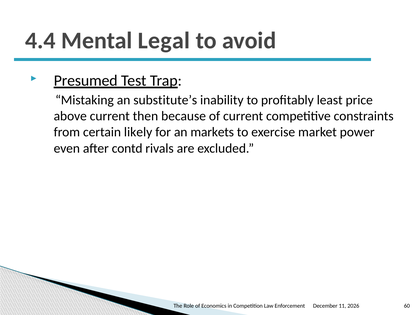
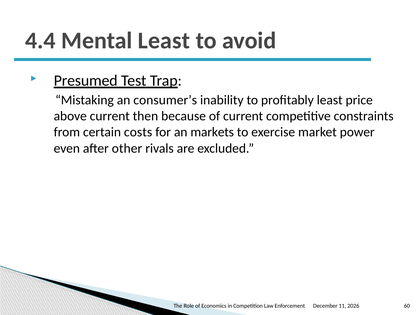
Mental Legal: Legal -> Least
substitute’s: substitute’s -> consumer’s
likely: likely -> costs
contd: contd -> other
